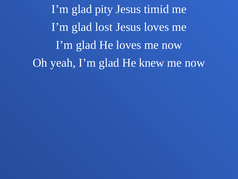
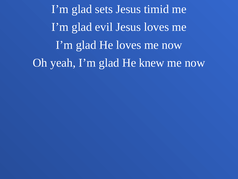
pity: pity -> sets
lost: lost -> evil
